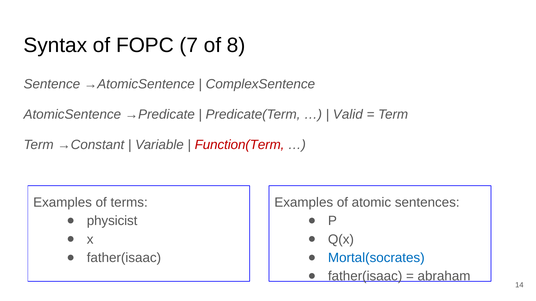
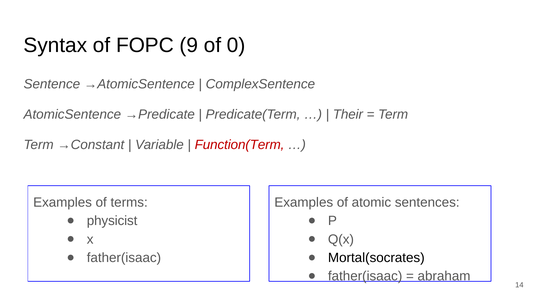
7: 7 -> 9
8: 8 -> 0
Valid: Valid -> Their
Mortal(socrates colour: blue -> black
